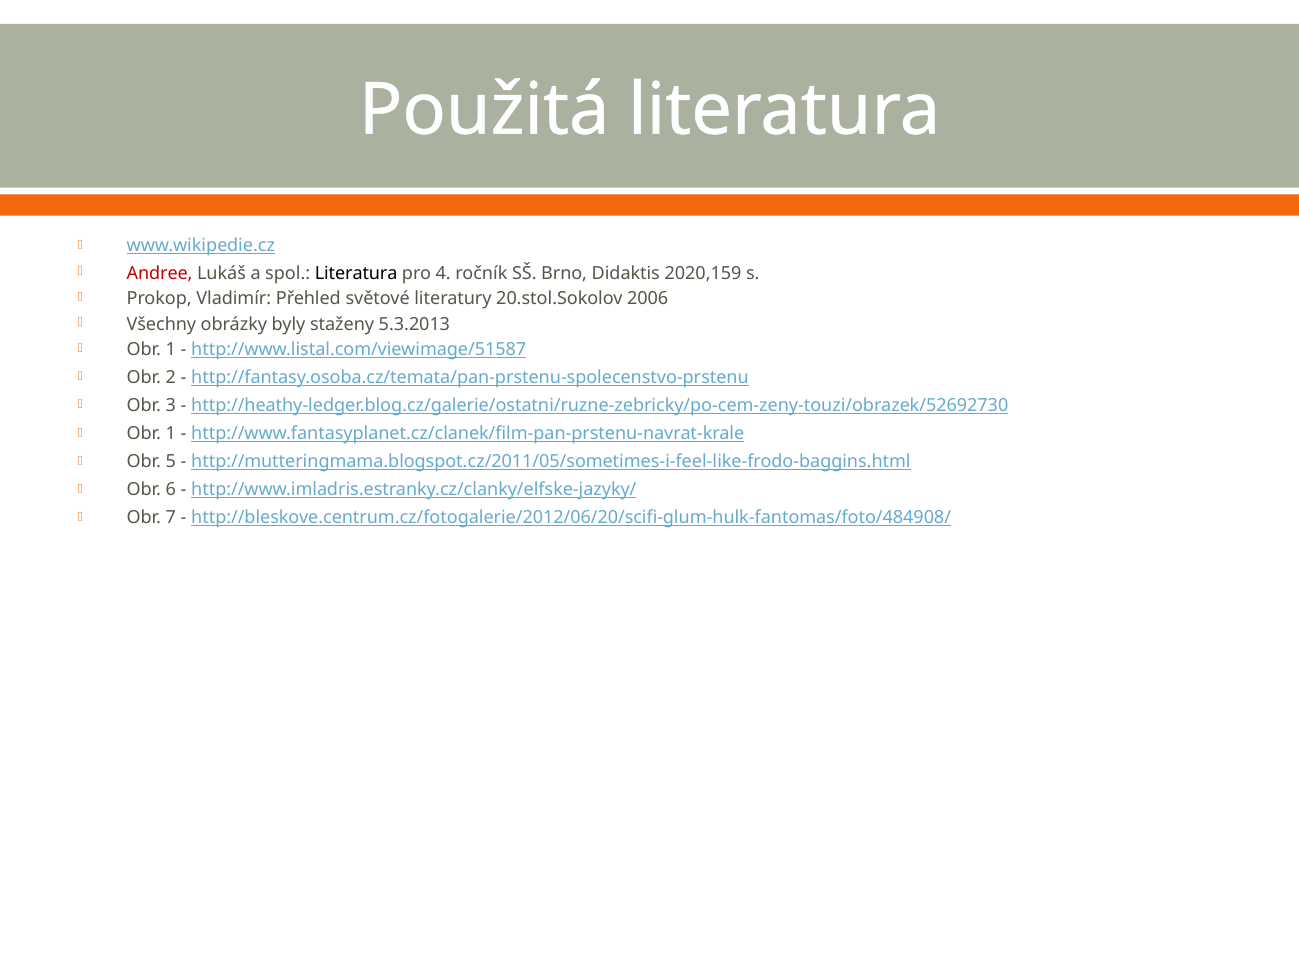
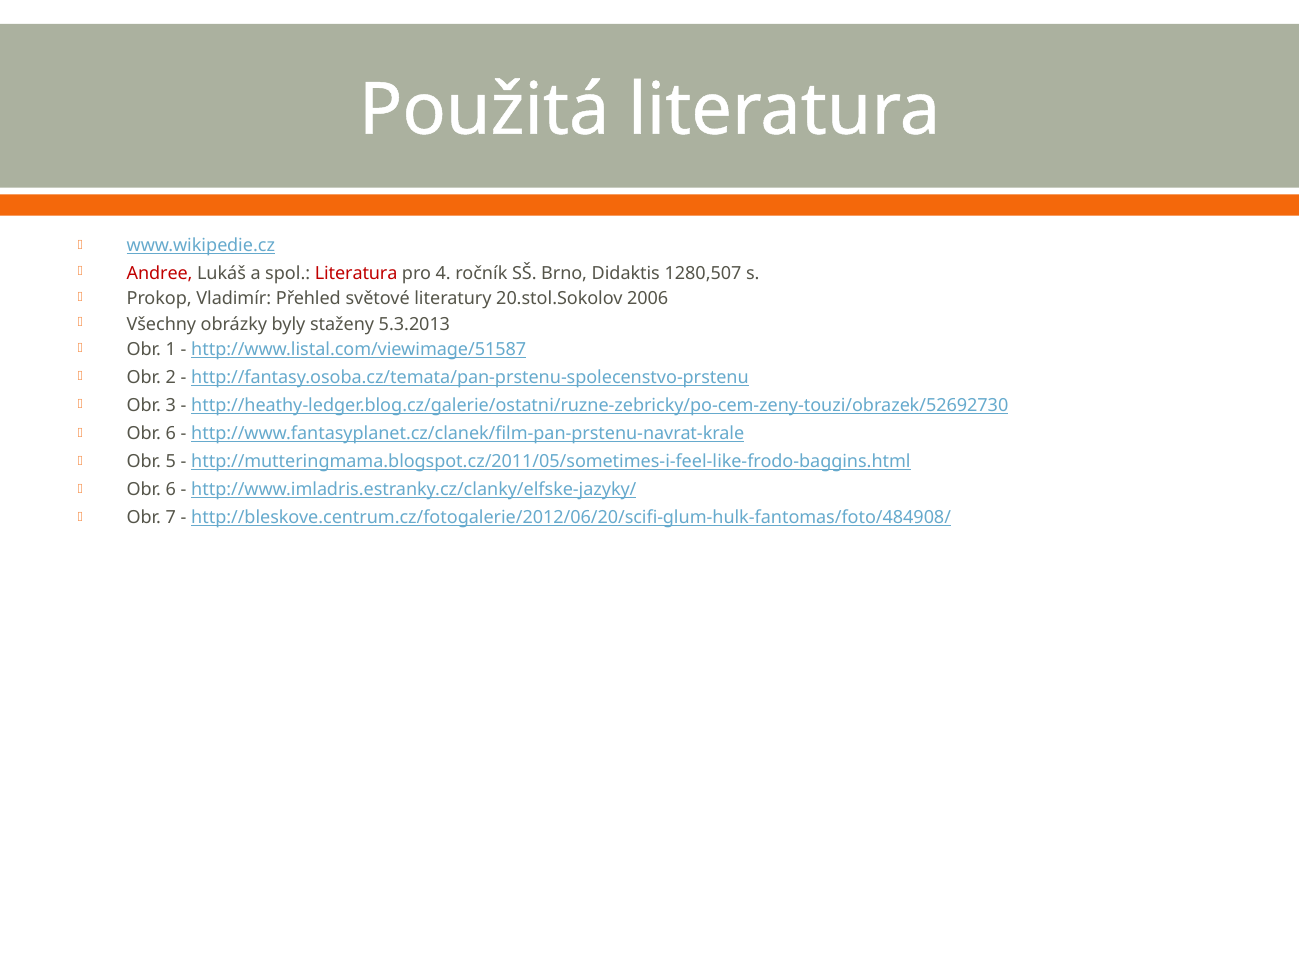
Literatura at (356, 274) colour: black -> red
2020,159: 2020,159 -> 1280,507
1 at (171, 434): 1 -> 6
